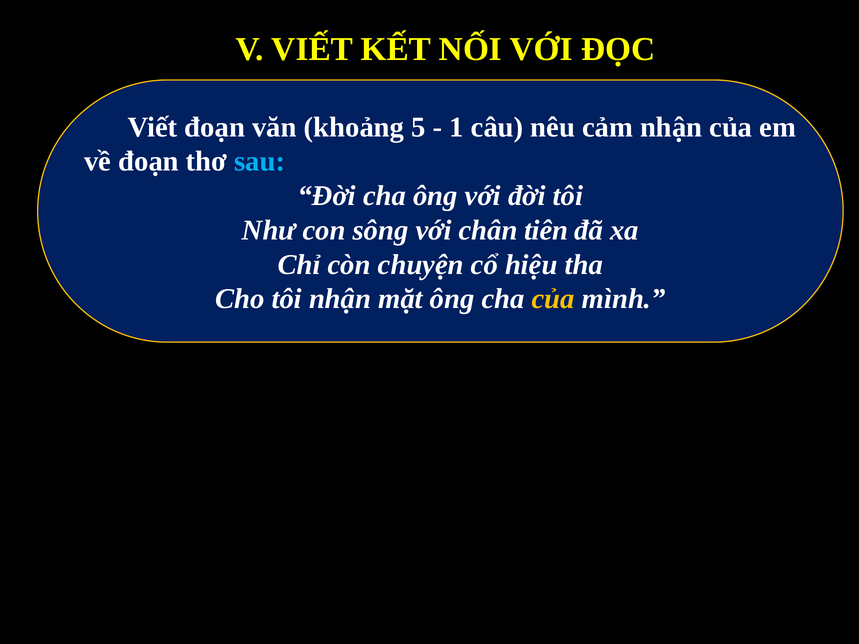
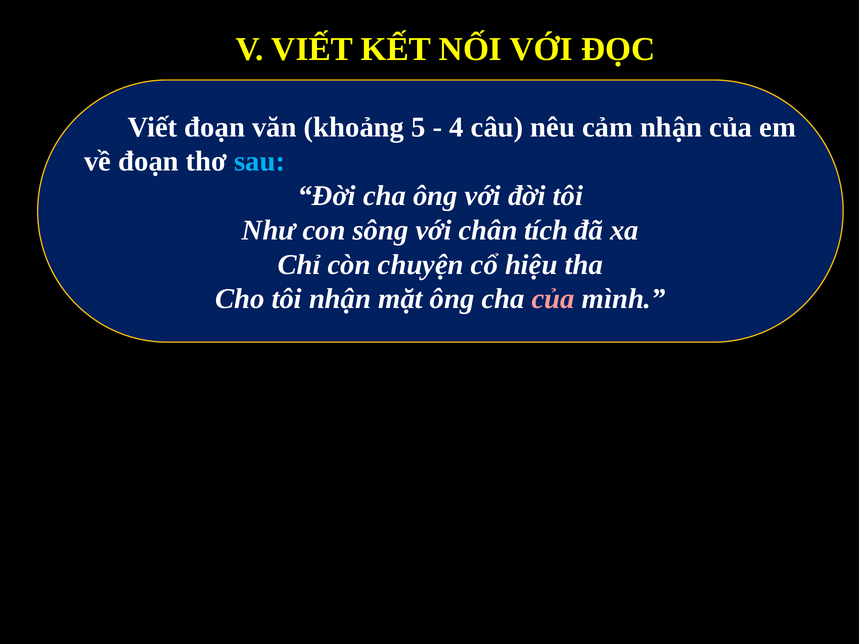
1: 1 -> 4
tiên: tiên -> tích
của at (553, 299) colour: yellow -> pink
